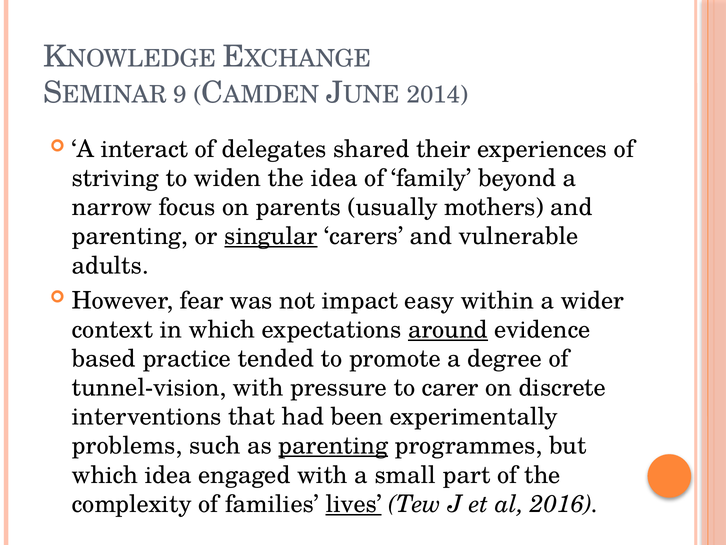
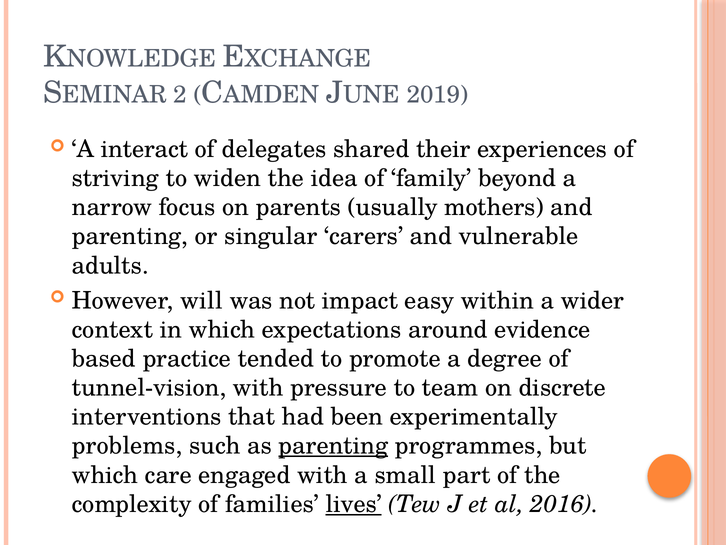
9: 9 -> 2
2014: 2014 -> 2019
singular underline: present -> none
fear: fear -> will
around underline: present -> none
carer: carer -> team
which idea: idea -> care
